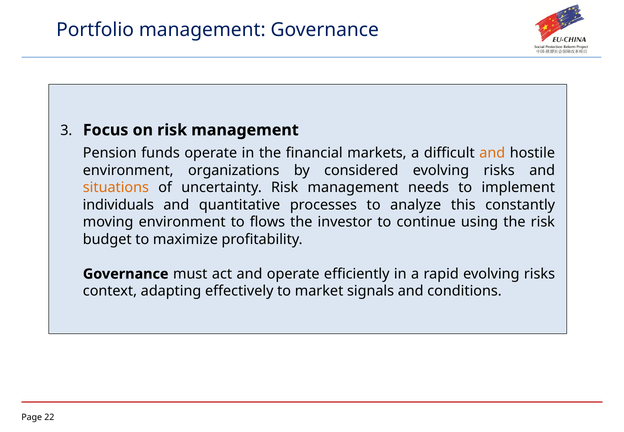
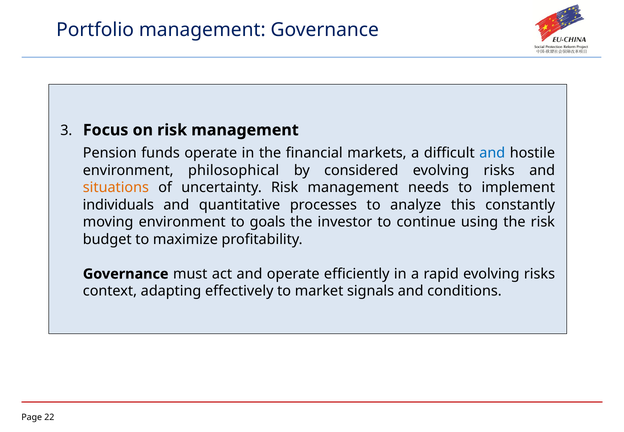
and at (492, 153) colour: orange -> blue
organizations: organizations -> philosophical
flows: flows -> goals
